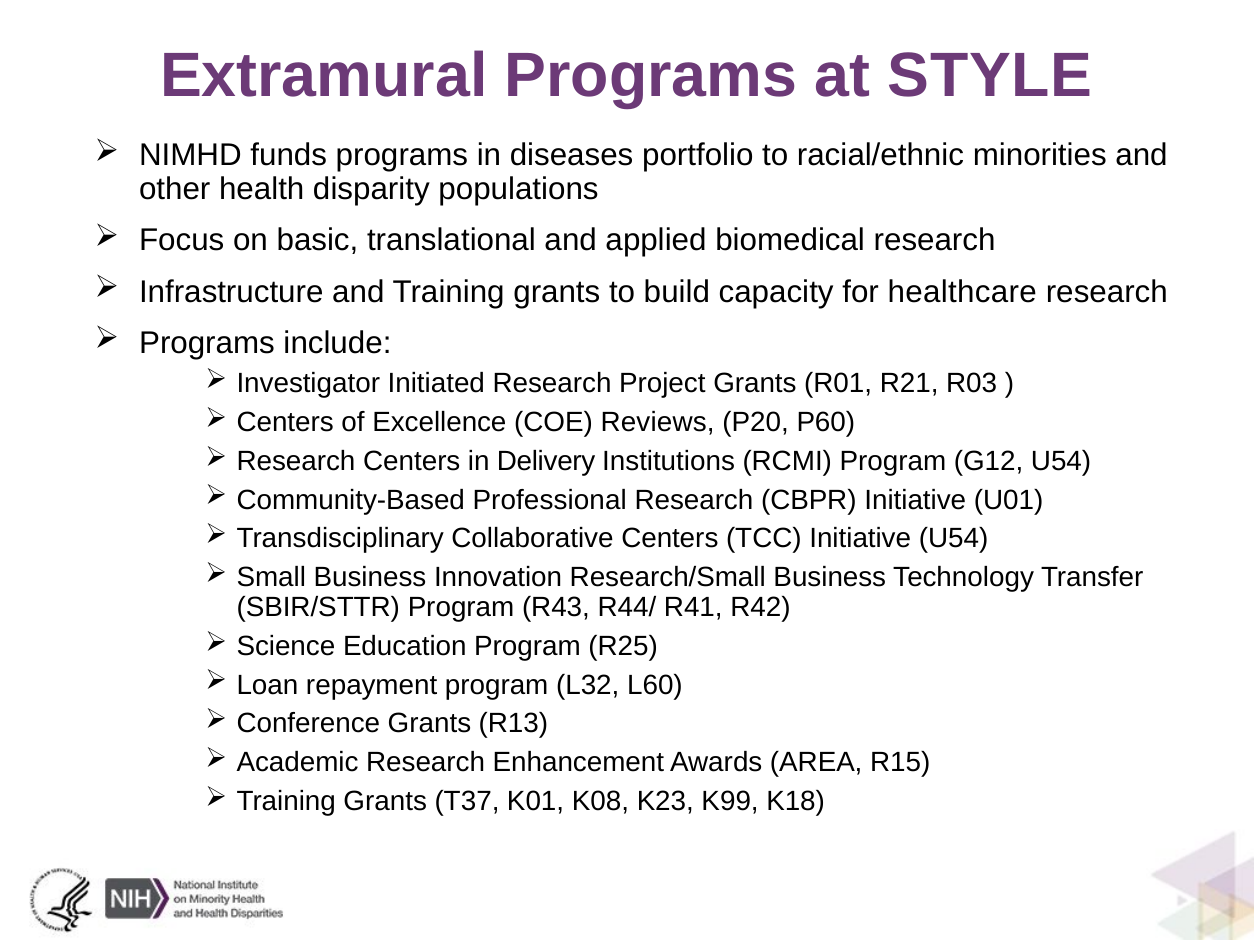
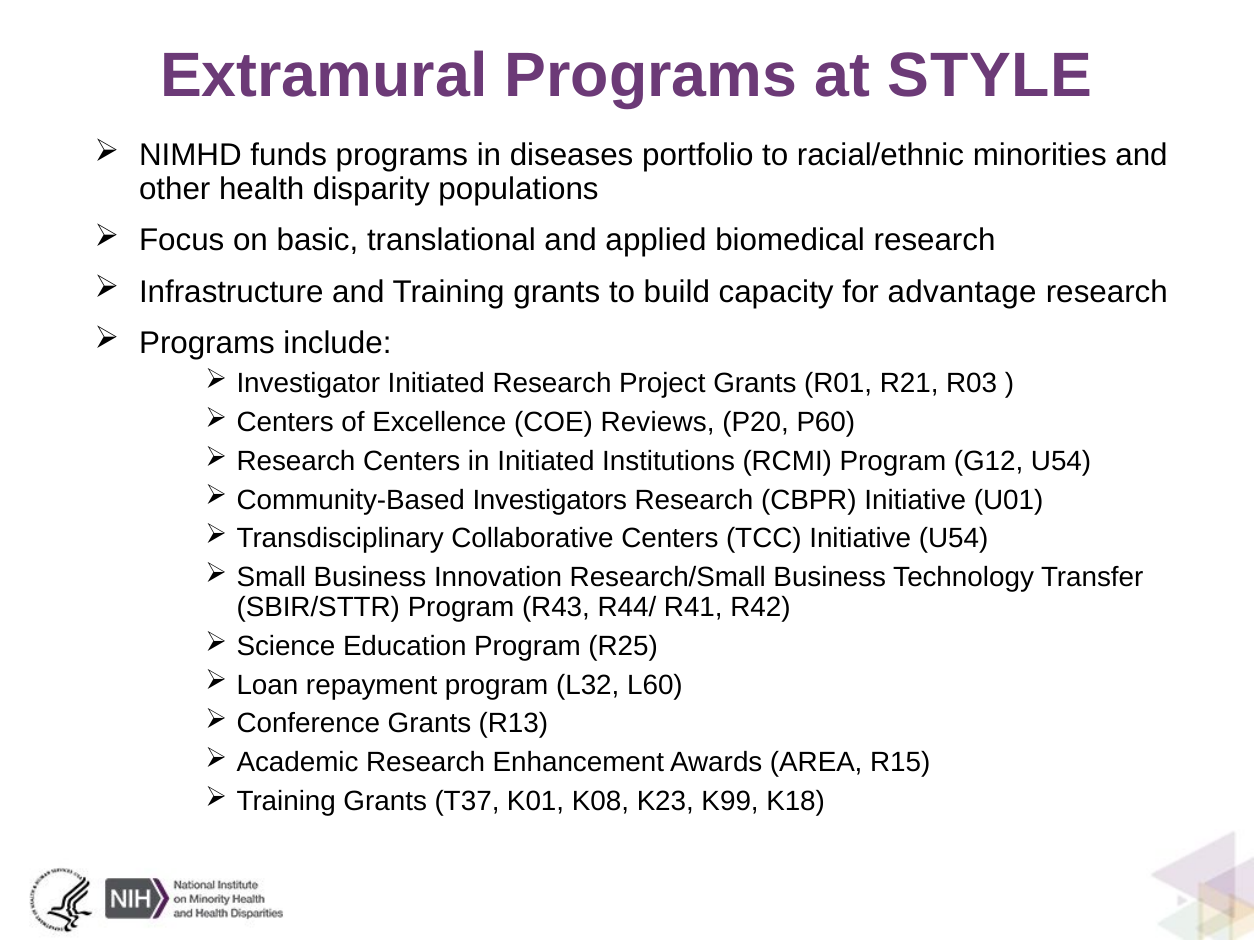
healthcare: healthcare -> advantage
in Delivery: Delivery -> Initiated
Professional: Professional -> Investigators
